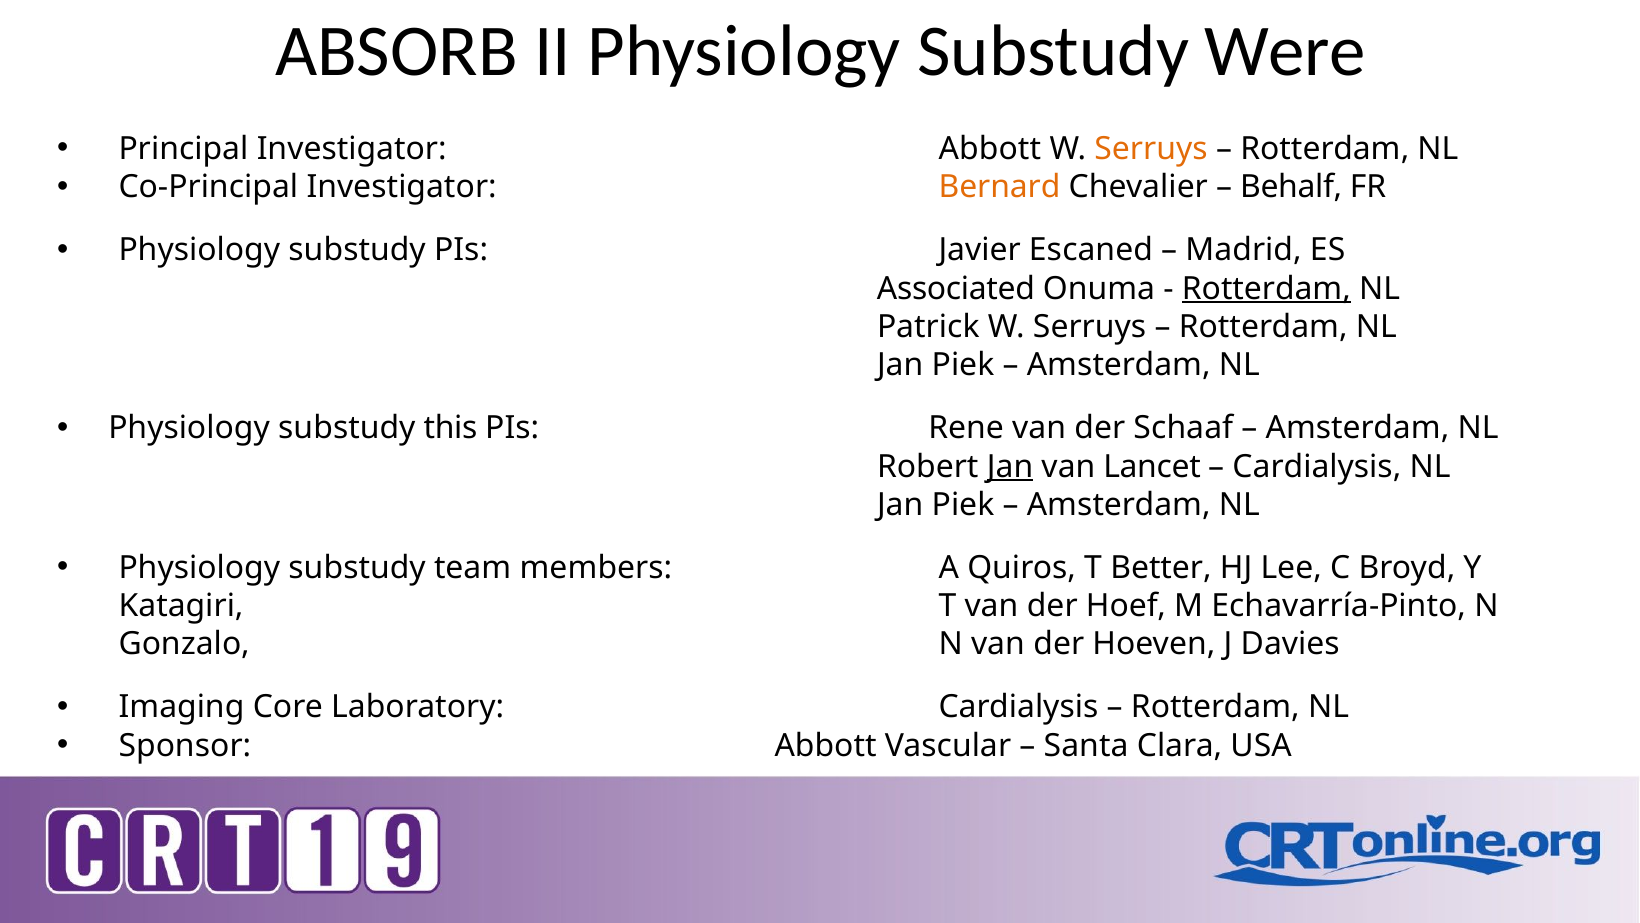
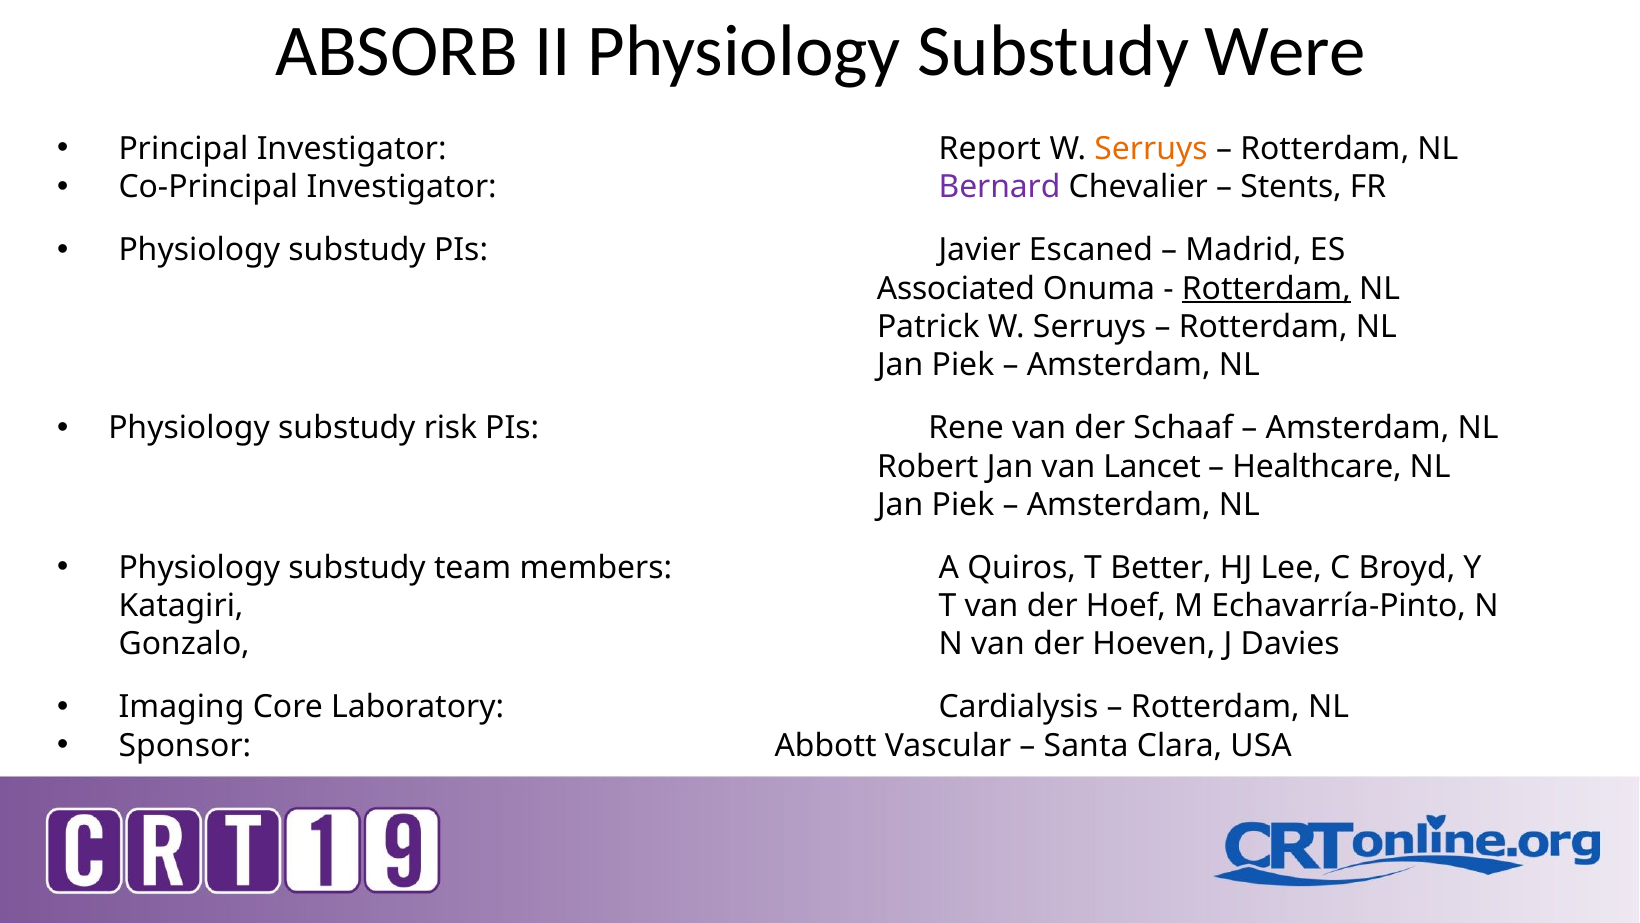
Investigator Abbott: Abbott -> Report
Bernard colour: orange -> purple
Behalf: Behalf -> Stents
this: this -> risk
Jan at (1010, 466) underline: present -> none
Cardialysis at (1317, 466): Cardialysis -> Healthcare
